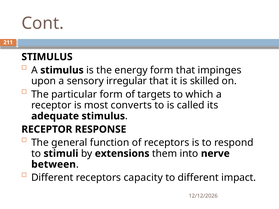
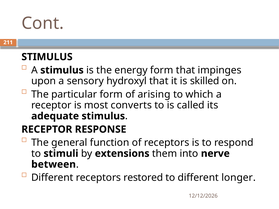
irregular: irregular -> hydroxyl
targets: targets -> arising
capacity: capacity -> restored
impact: impact -> longer
